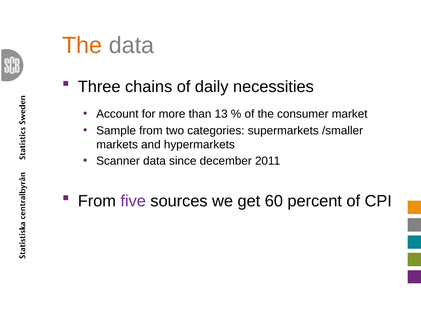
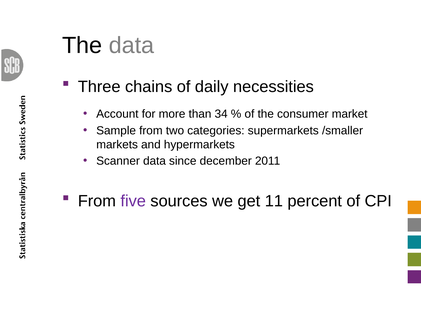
The at (82, 45) colour: orange -> black
13: 13 -> 34
60: 60 -> 11
